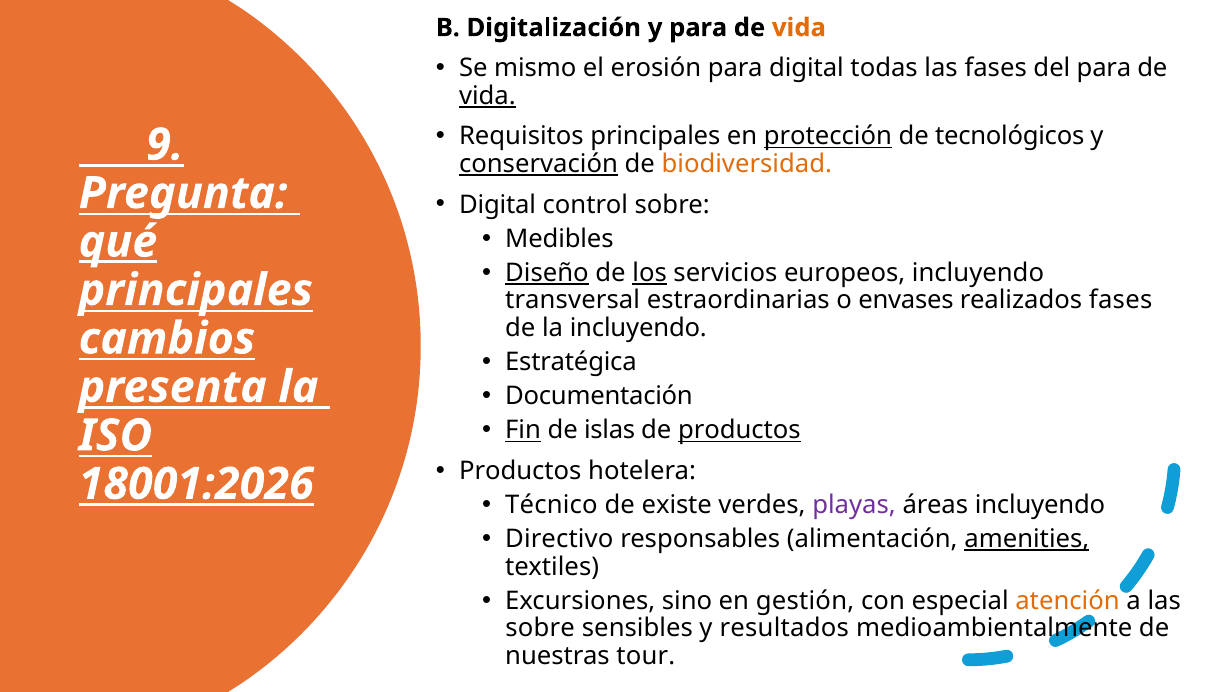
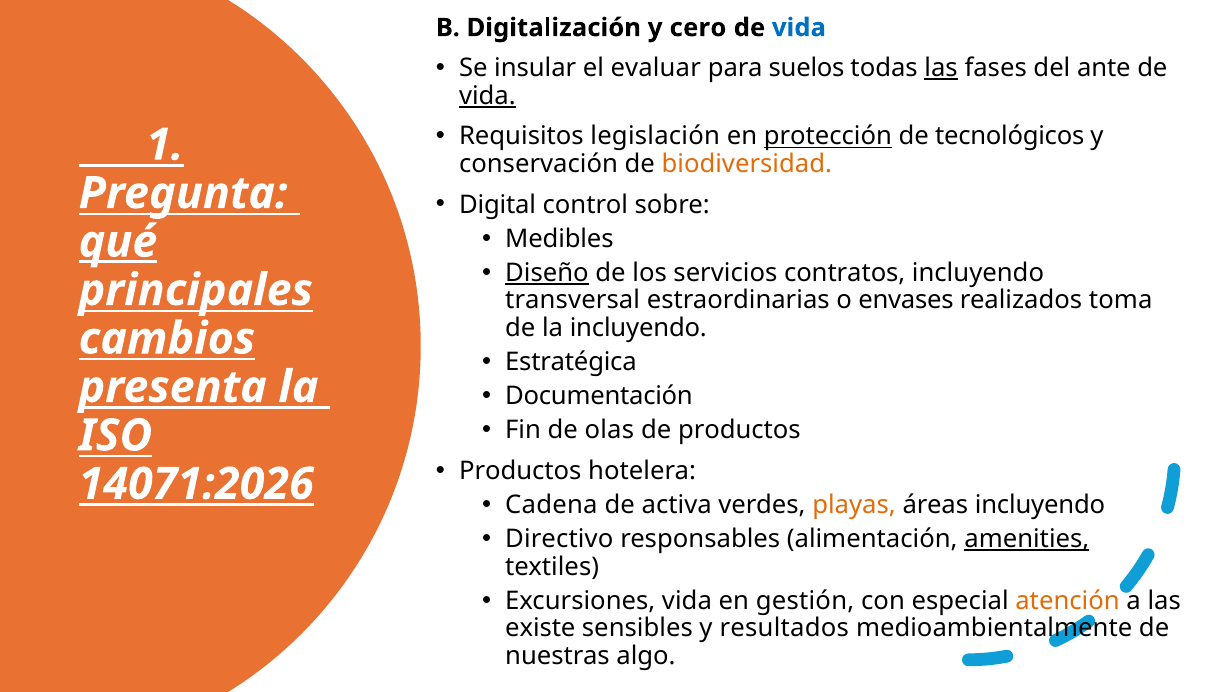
y para: para -> cero
vida at (799, 28) colour: orange -> blue
mismo: mismo -> insular
erosión: erosión -> evaluar
para digital: digital -> suelos
las at (941, 68) underline: none -> present
del para: para -> ante
Requisitos principales: principales -> legislación
9: 9 -> 1
conservación underline: present -> none
los underline: present -> none
europeos: europeos -> contratos
realizados fases: fases -> toma
Fin underline: present -> none
islas: islas -> olas
productos at (739, 431) underline: present -> none
18001:2026: 18001:2026 -> 14071:2026
Técnico: Técnico -> Cadena
existe: existe -> activa
playas colour: purple -> orange
Excursiones sino: sino -> vida
sobre at (540, 629): sobre -> existe
tour: tour -> algo
